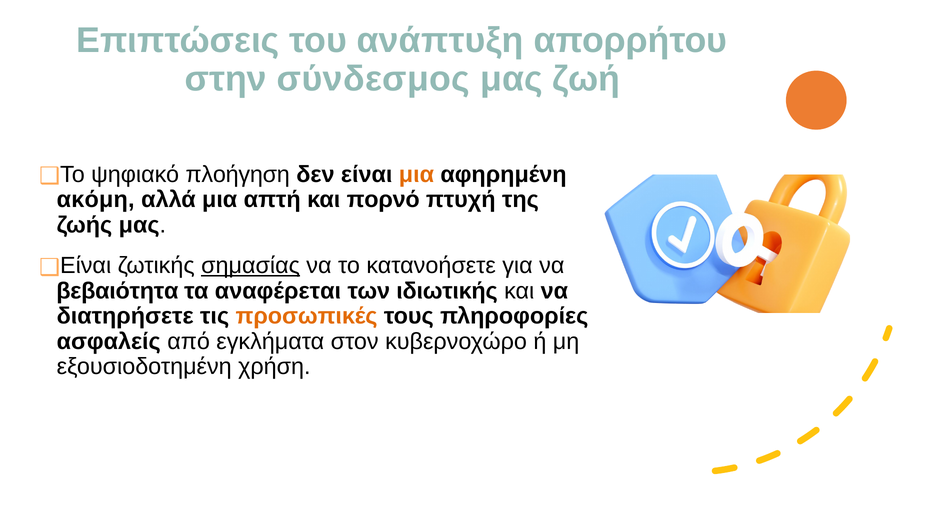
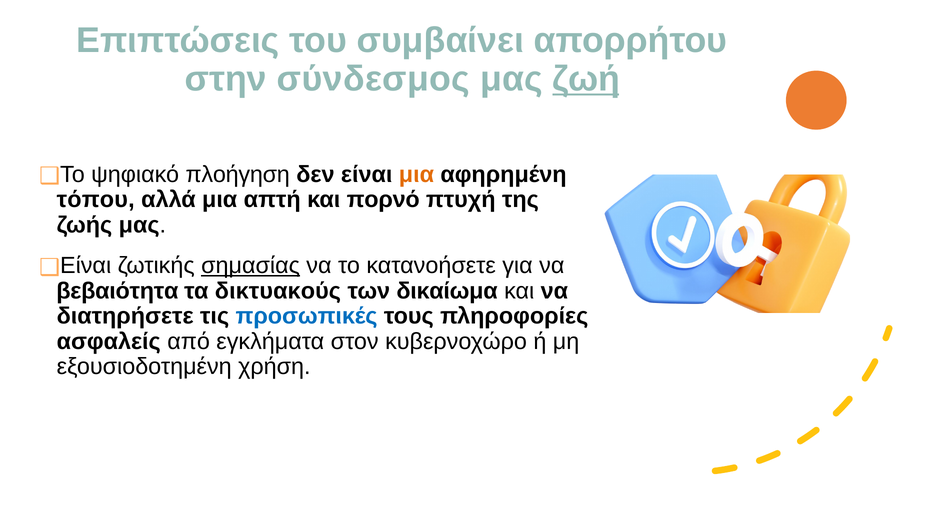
ανάπτυξη: ανάπτυξη -> συμβαίνει
ζωή underline: none -> present
ακόμη: ακόμη -> τόπου
αναφέρεται: αναφέρεται -> δικτυακούς
ιδιωτικής: ιδιωτικής -> δικαίωμα
προσωπικές colour: orange -> blue
